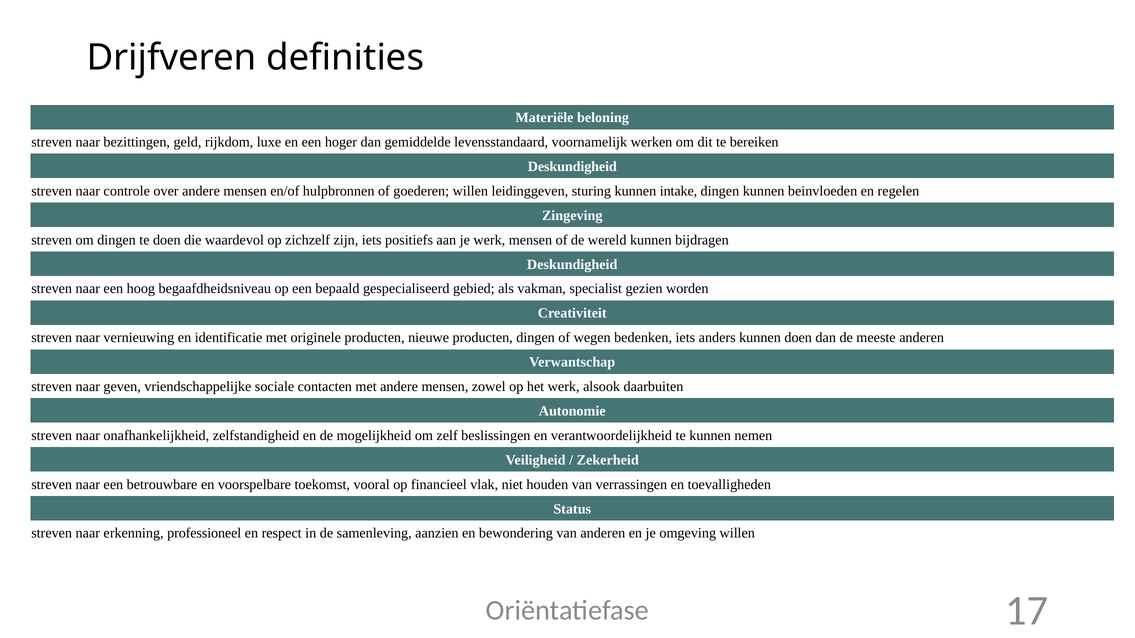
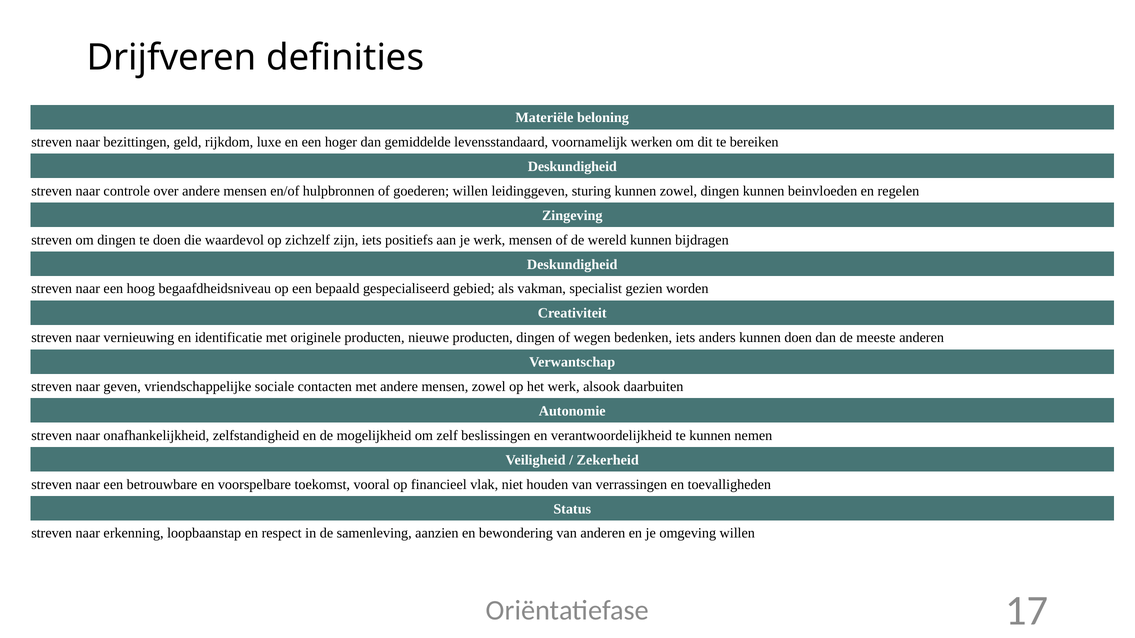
kunnen intake: intake -> zowel
professioneel: professioneel -> loopbaanstap
